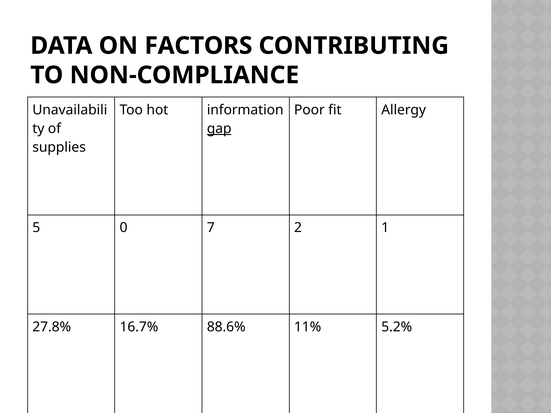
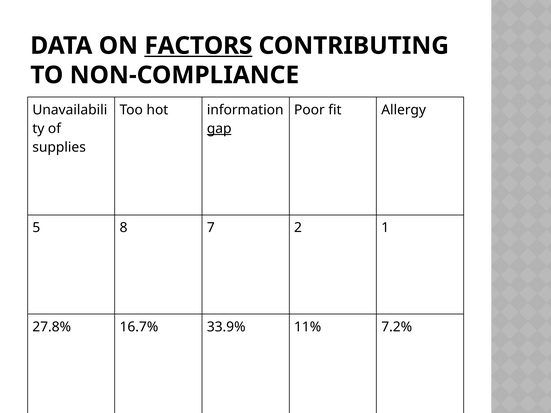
FACTORS underline: none -> present
0: 0 -> 8
88.6%: 88.6% -> 33.9%
5.2%: 5.2% -> 7.2%
